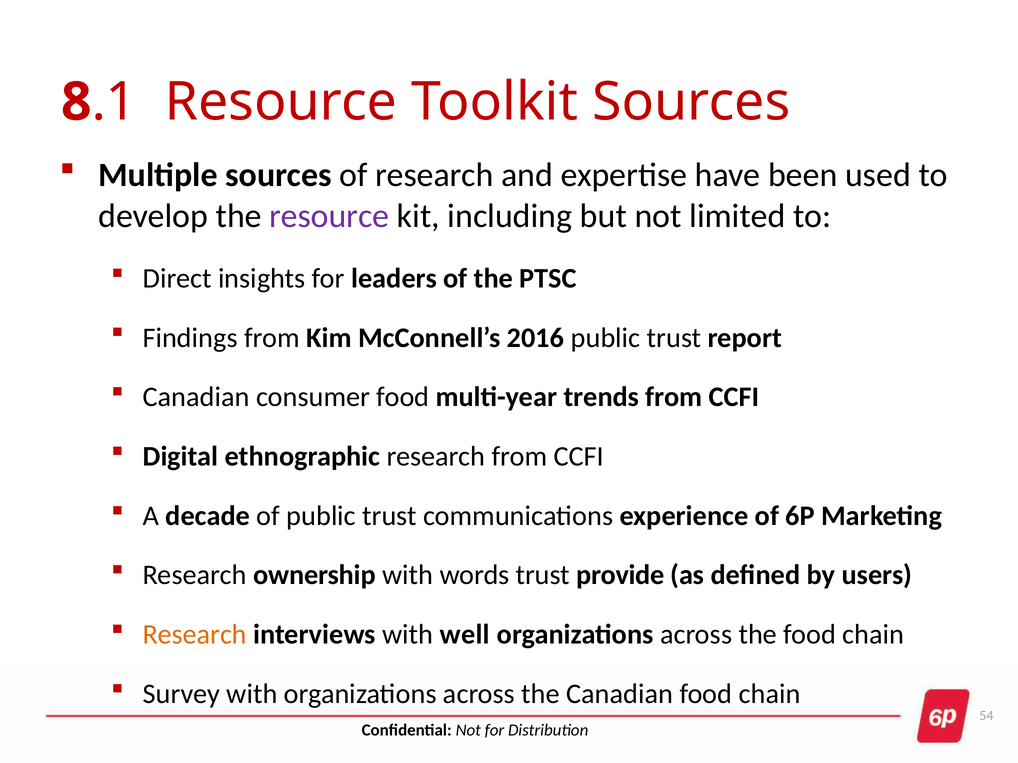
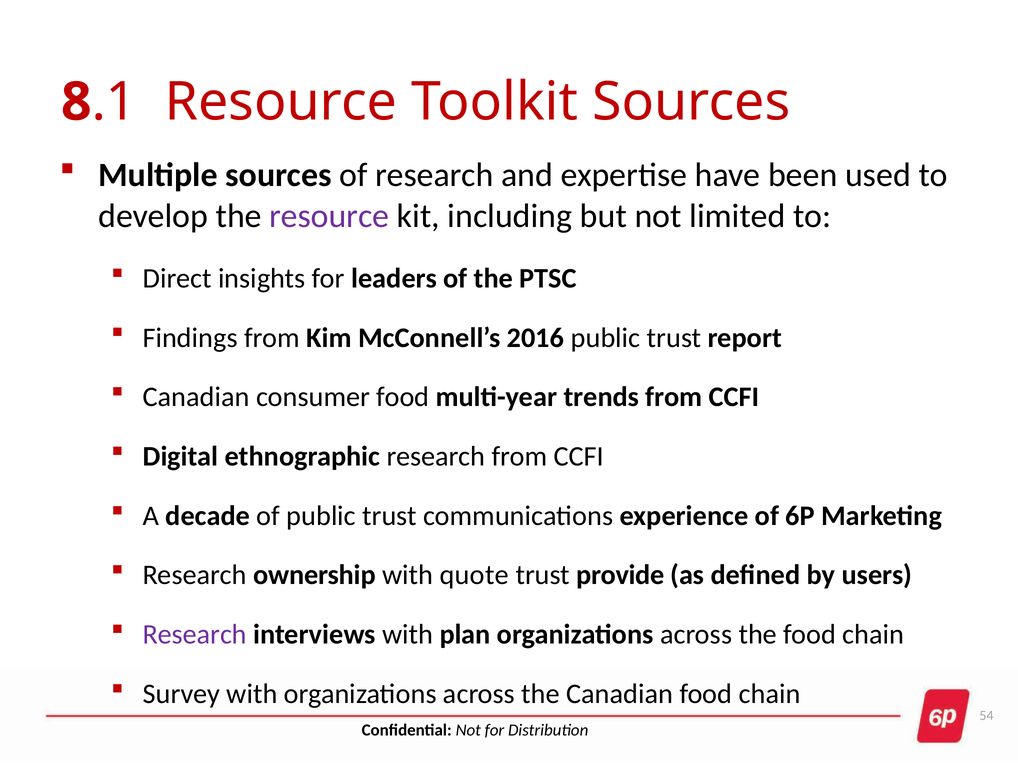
words: words -> quote
Research at (195, 635) colour: orange -> purple
well: well -> plan
